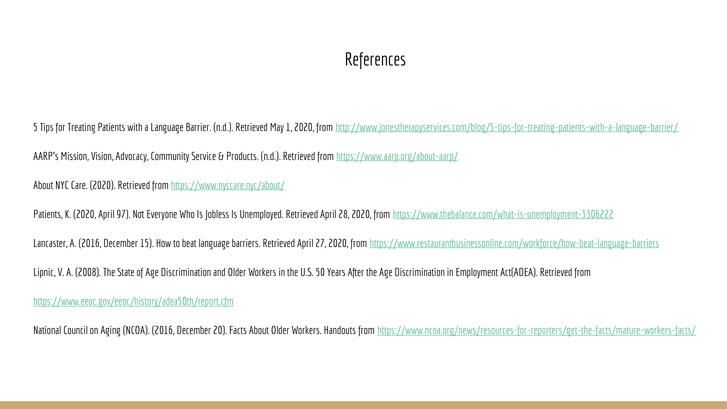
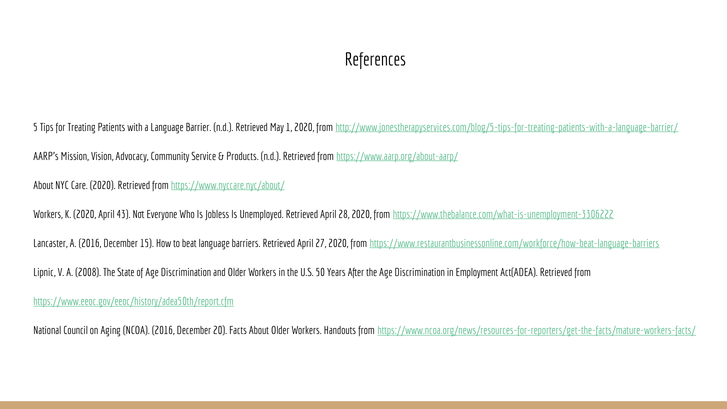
Patients at (48, 215): Patients -> Workers
97: 97 -> 43
